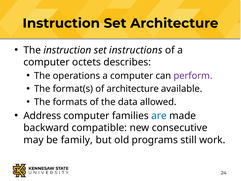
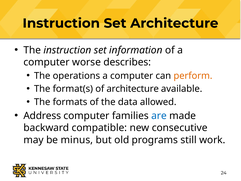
instructions: instructions -> information
octets: octets -> worse
perform colour: purple -> orange
family: family -> minus
